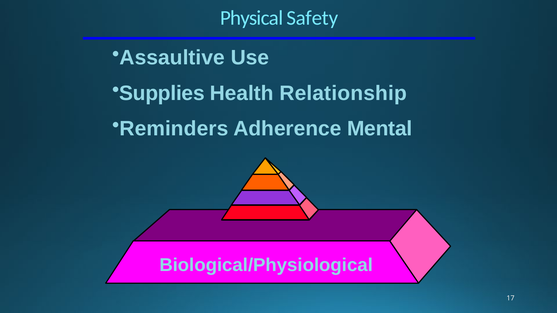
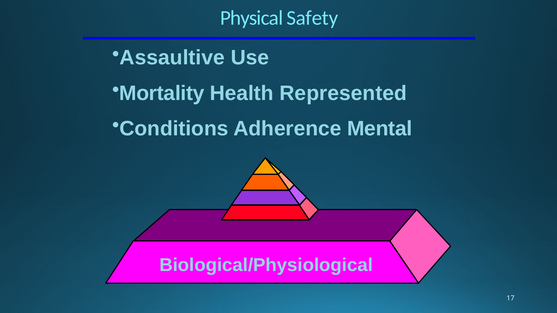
Supplies: Supplies -> Mortality
Relationship: Relationship -> Represented
Reminders: Reminders -> Conditions
